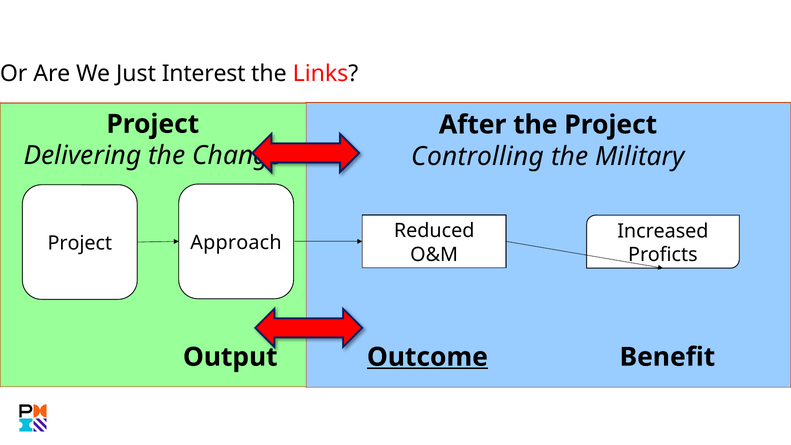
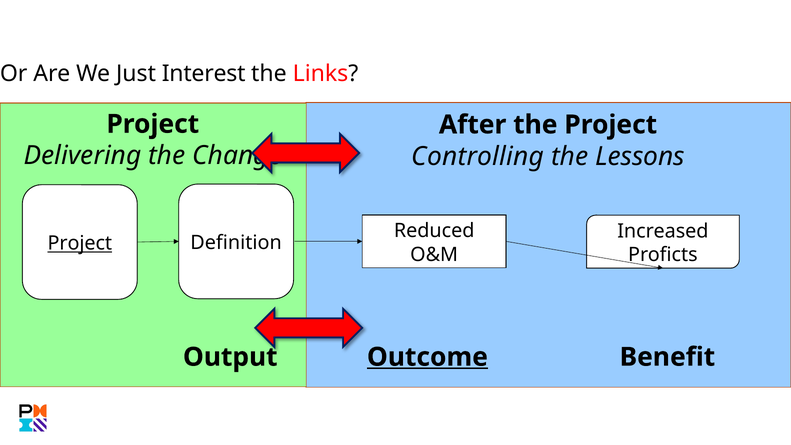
Military: Military -> Lessons
Approach: Approach -> Definition
Project at (80, 243) underline: none -> present
